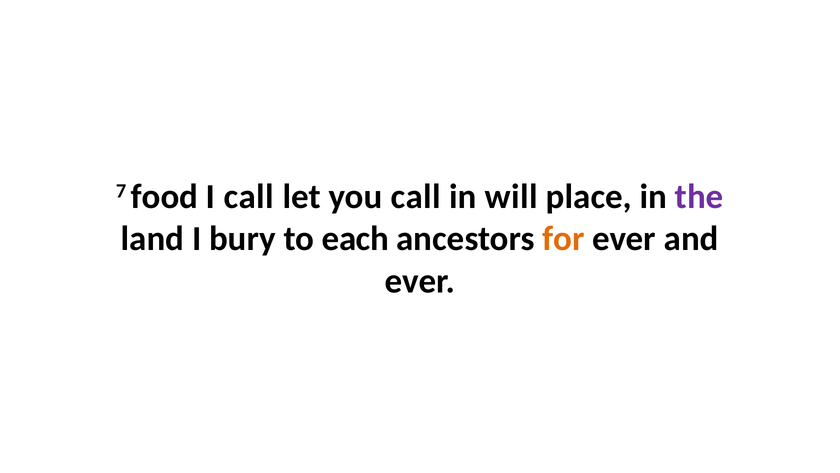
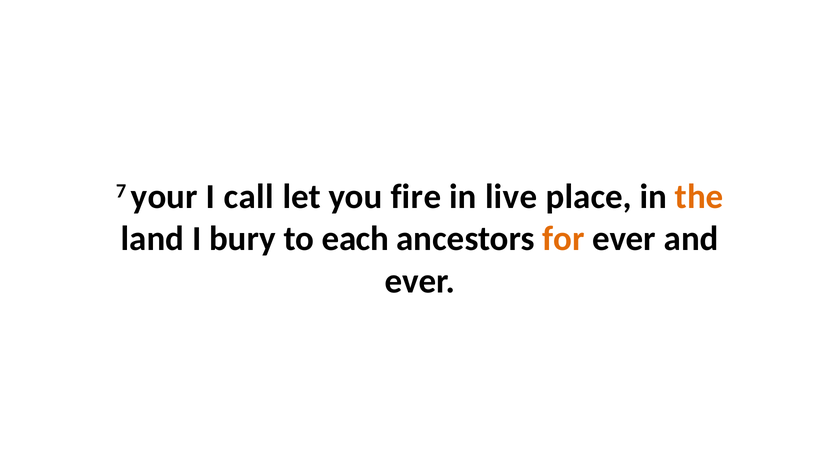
food: food -> your
you call: call -> fire
will: will -> live
the colour: purple -> orange
